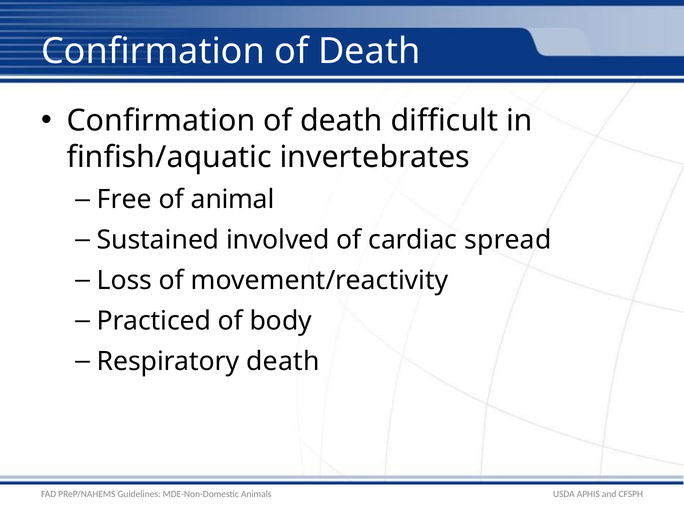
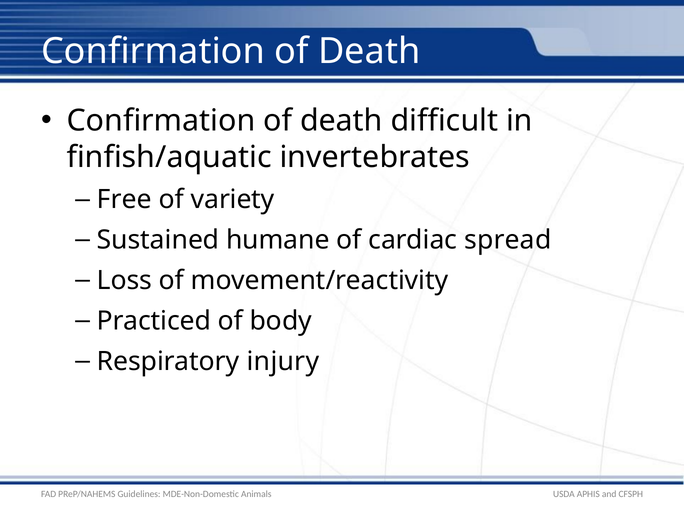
animal: animal -> variety
involved: involved -> humane
Respiratory death: death -> injury
